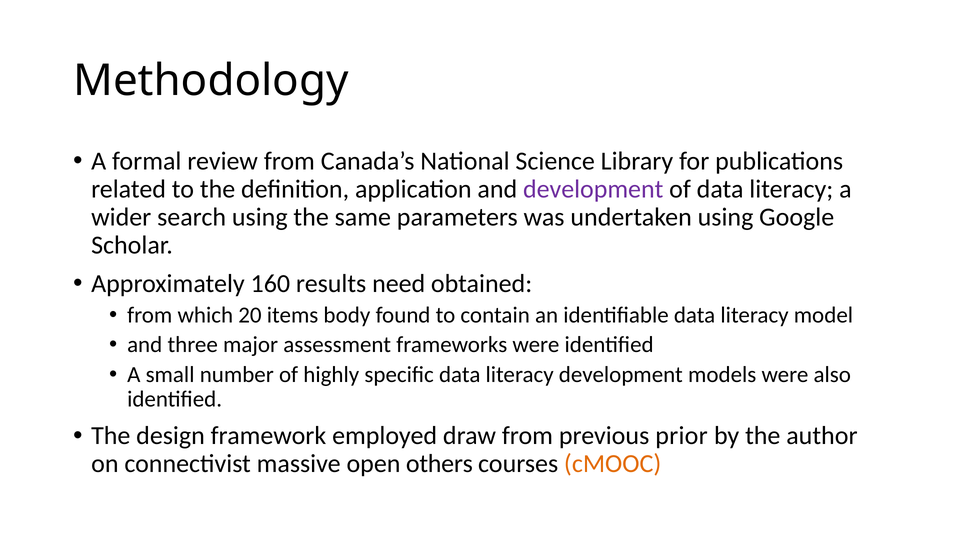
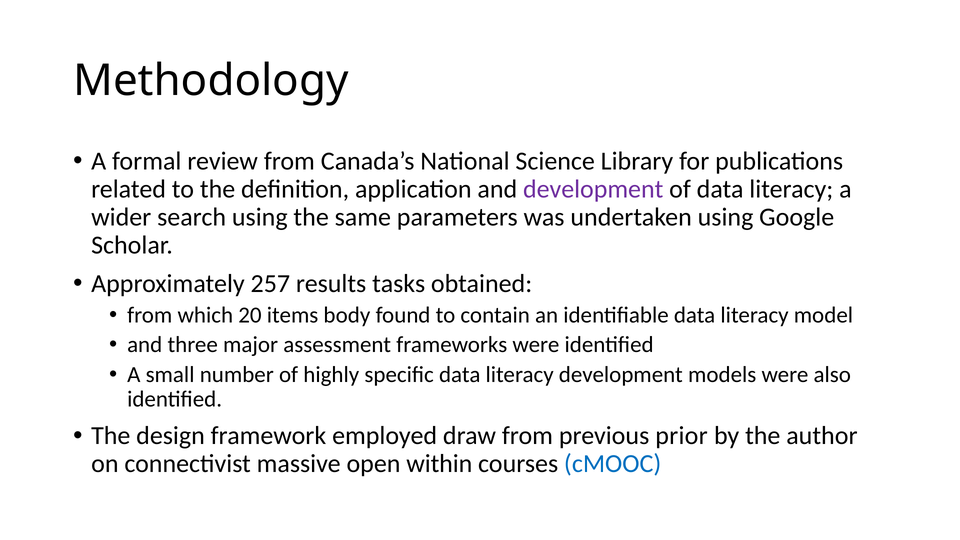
160: 160 -> 257
need: need -> tasks
others: others -> within
cMOOC colour: orange -> blue
